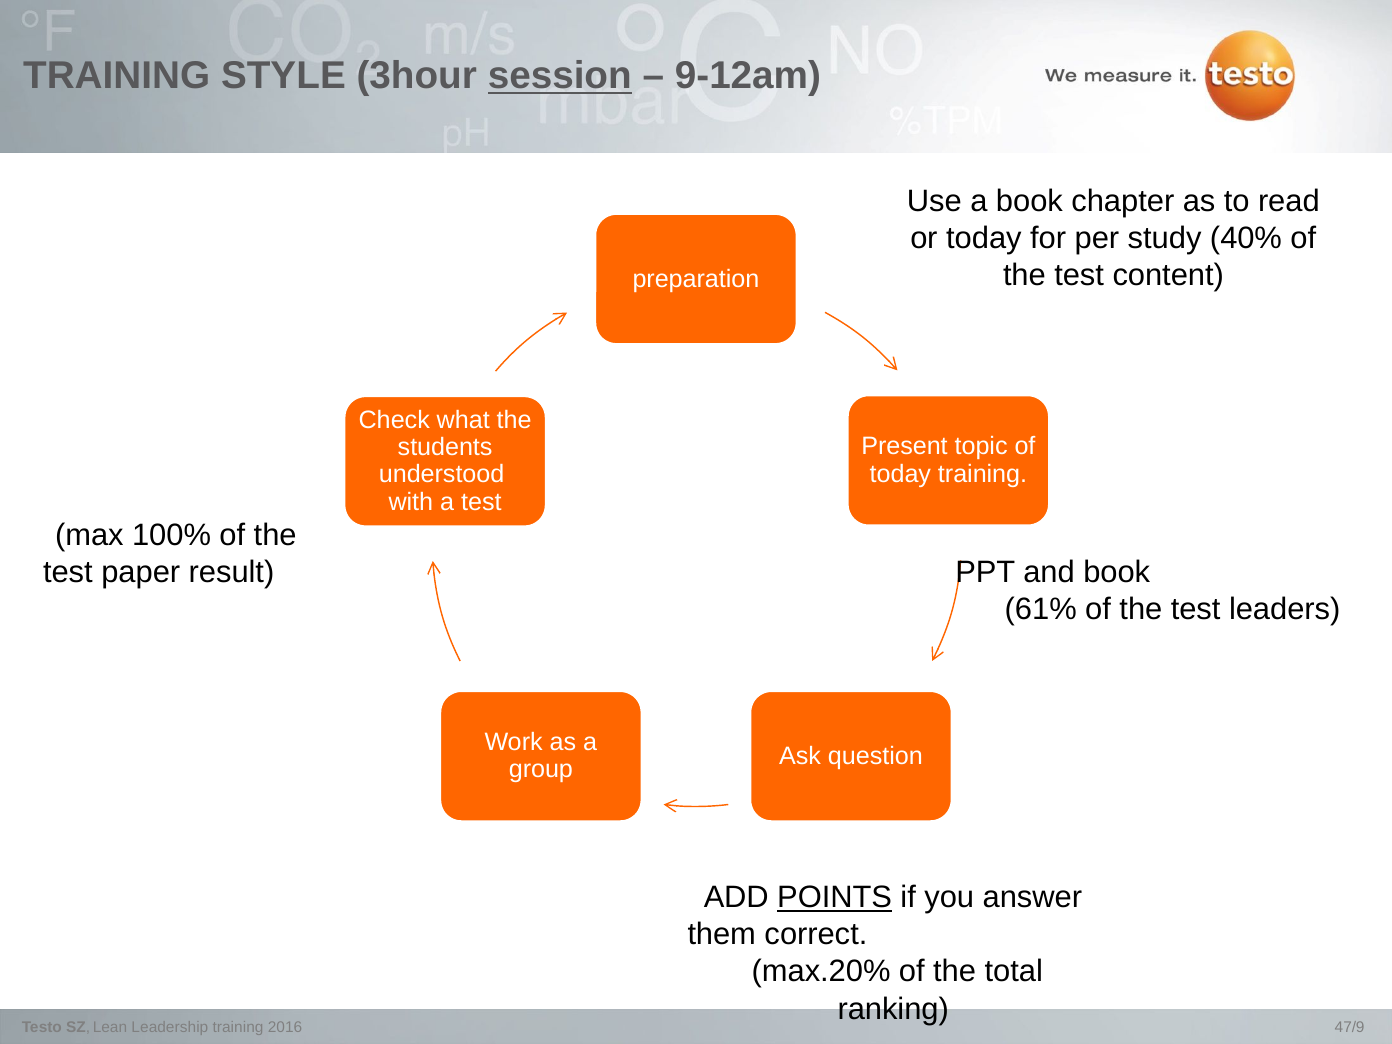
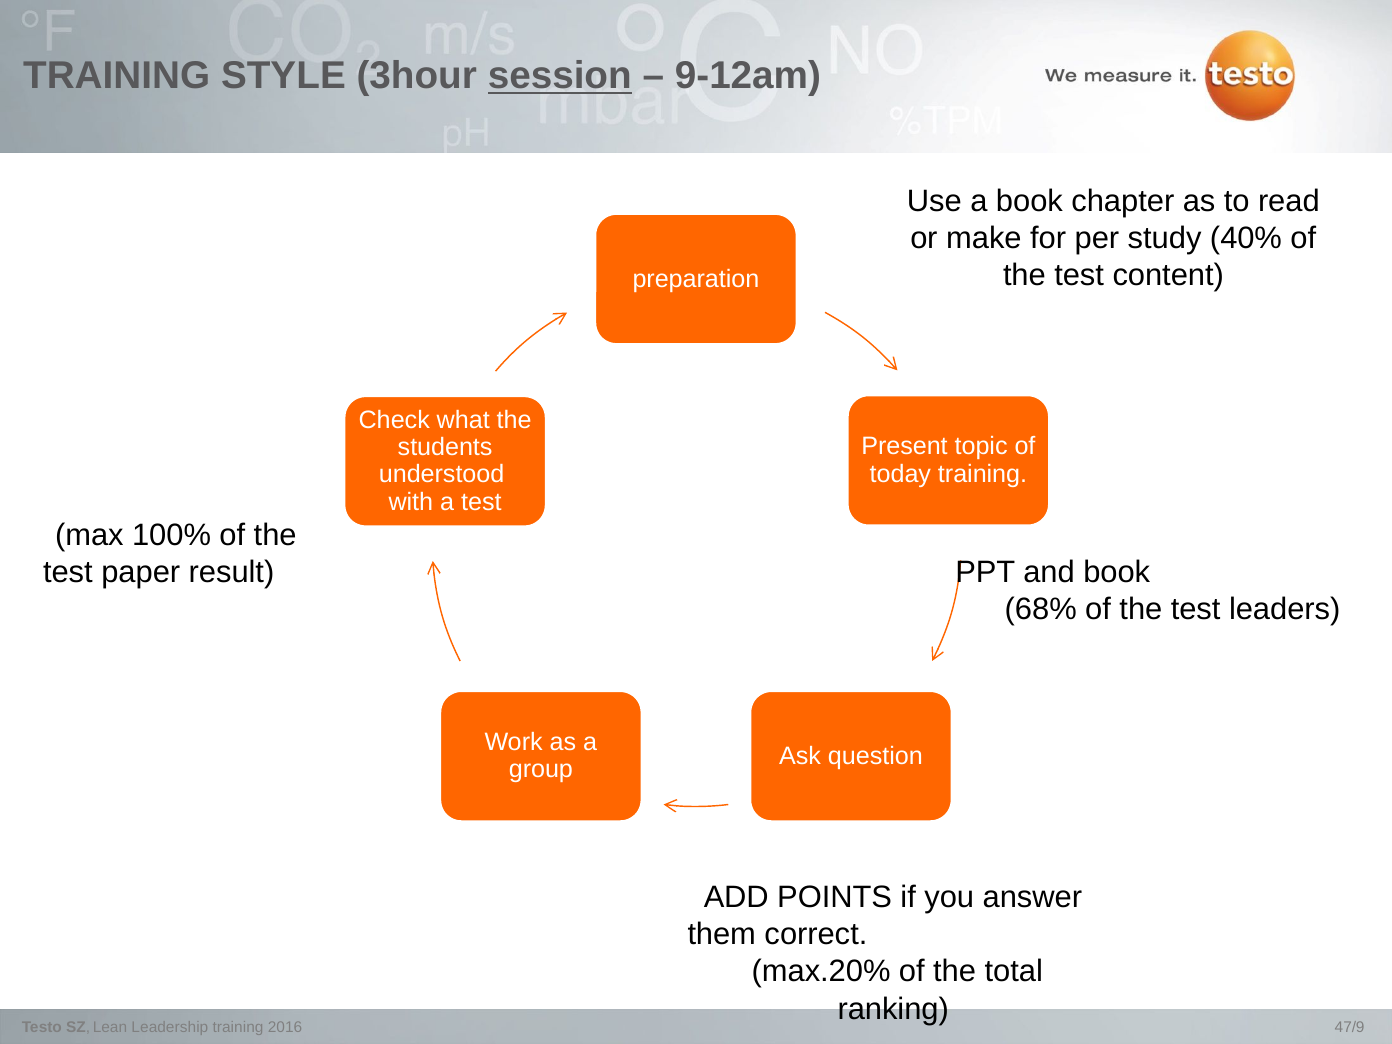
or today: today -> make
61%: 61% -> 68%
POINTS underline: present -> none
